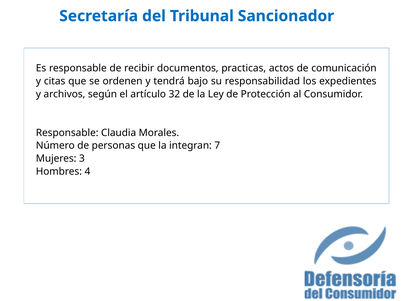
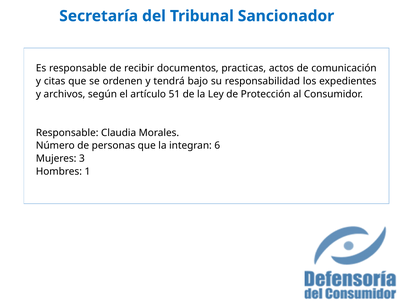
32: 32 -> 51
7: 7 -> 6
4: 4 -> 1
